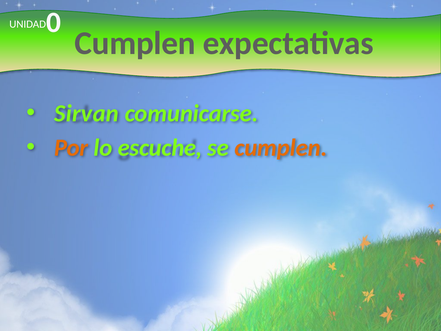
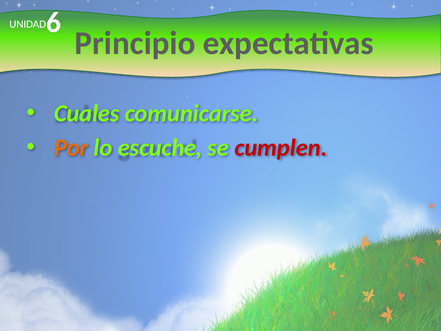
0: 0 -> 6
Cumplen at (135, 43): Cumplen -> Principio
Sirvan: Sirvan -> Cuales
cumplen at (281, 148) colour: orange -> red
